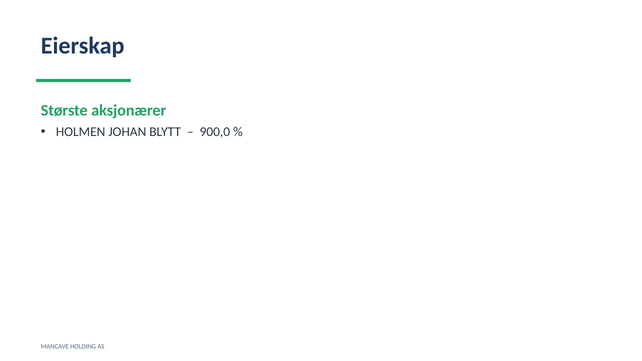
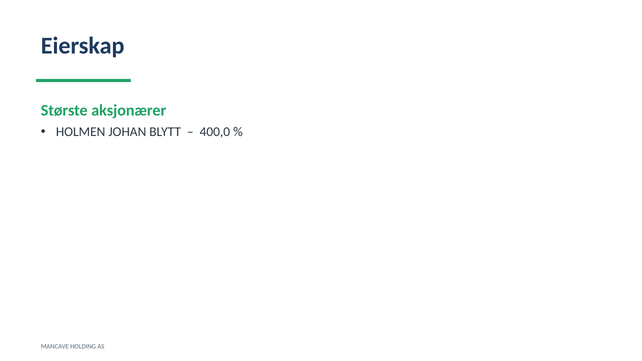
900,0: 900,0 -> 400,0
